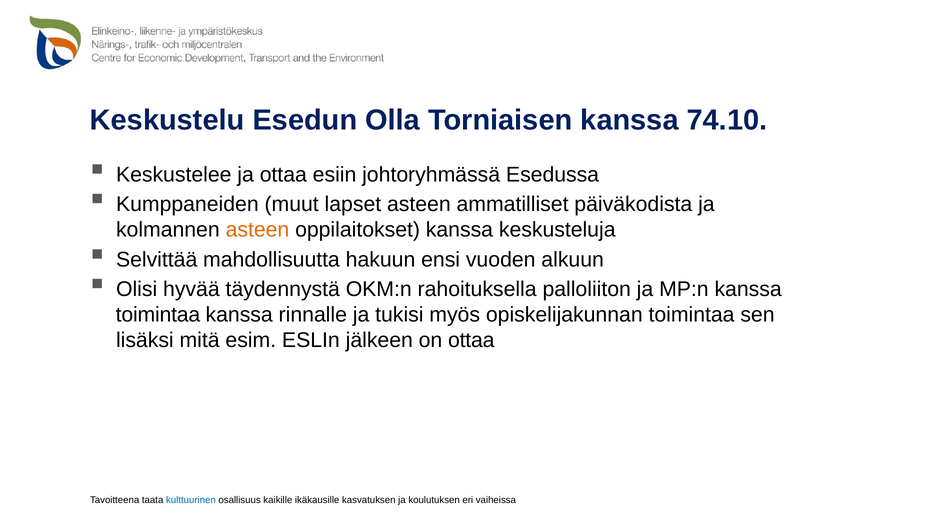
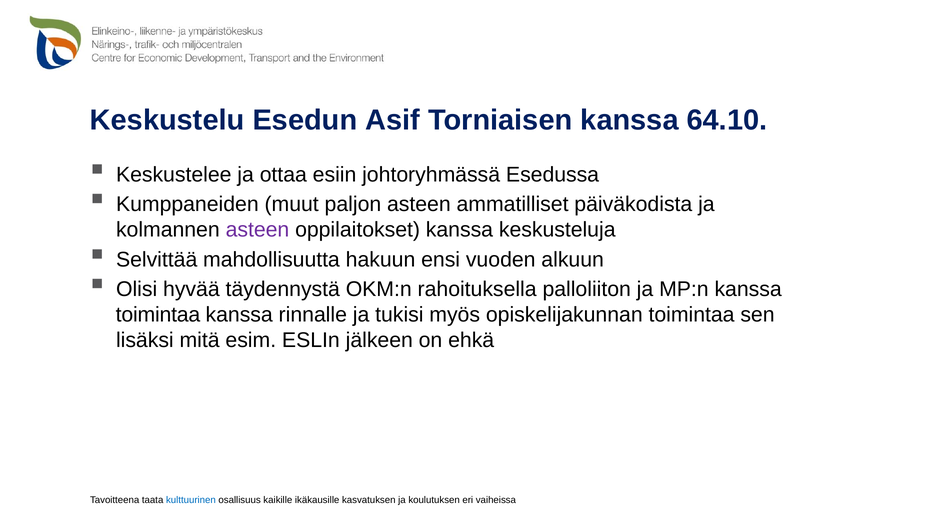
Olla: Olla -> Asif
74.10: 74.10 -> 64.10
lapset: lapset -> paljon
asteen at (257, 230) colour: orange -> purple
on ottaa: ottaa -> ehkä
